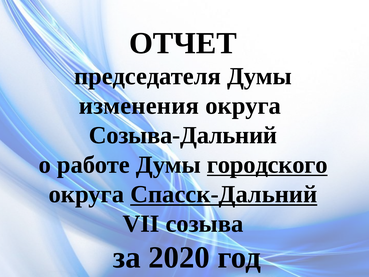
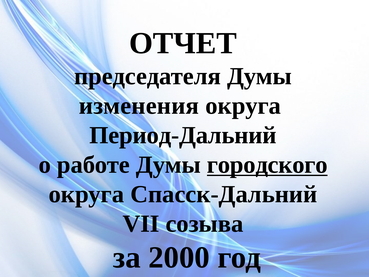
Созыва-Дальний: Созыва-Дальний -> Период-Дальний
Спасск-Дальний underline: present -> none
2020: 2020 -> 2000
